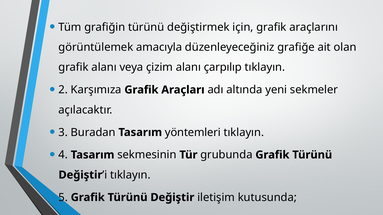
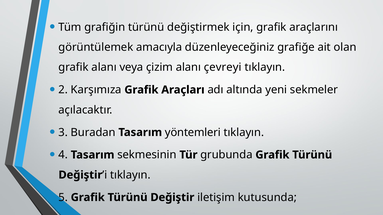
çarpılıp: çarpılıp -> çevreyi
